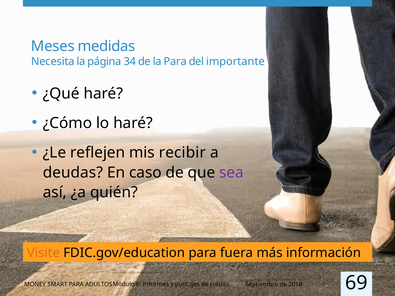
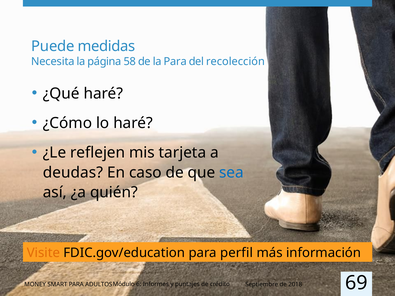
Meses: Meses -> Puede
34: 34 -> 58
importante: importante -> recolección
recibir: recibir -> tarjeta
sea colour: purple -> blue
fuera: fuera -> perfil
